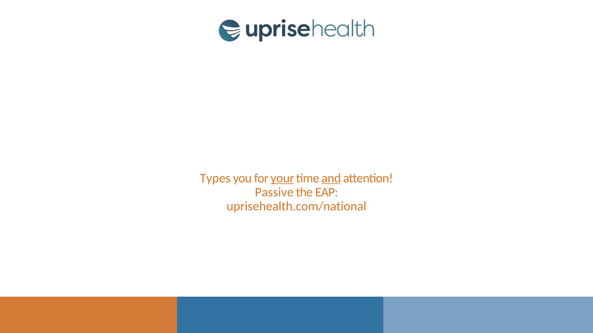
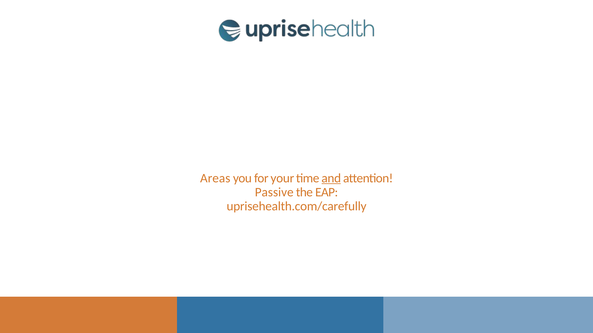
Types: Types -> Areas
your underline: present -> none
uprisehealth.com/national: uprisehealth.com/national -> uprisehealth.com/carefully
